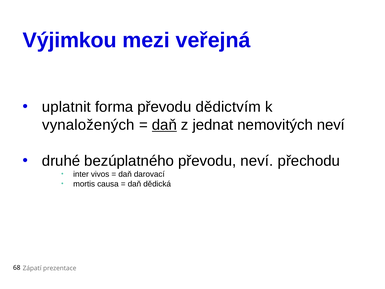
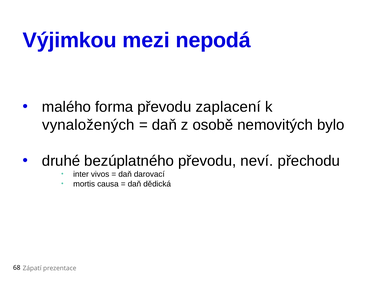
veřejná: veřejná -> nepodá
uplatnit: uplatnit -> malého
dědictvím: dědictvím -> zaplacení
daň at (164, 125) underline: present -> none
jednat: jednat -> osobě
nemovitých neví: neví -> bylo
